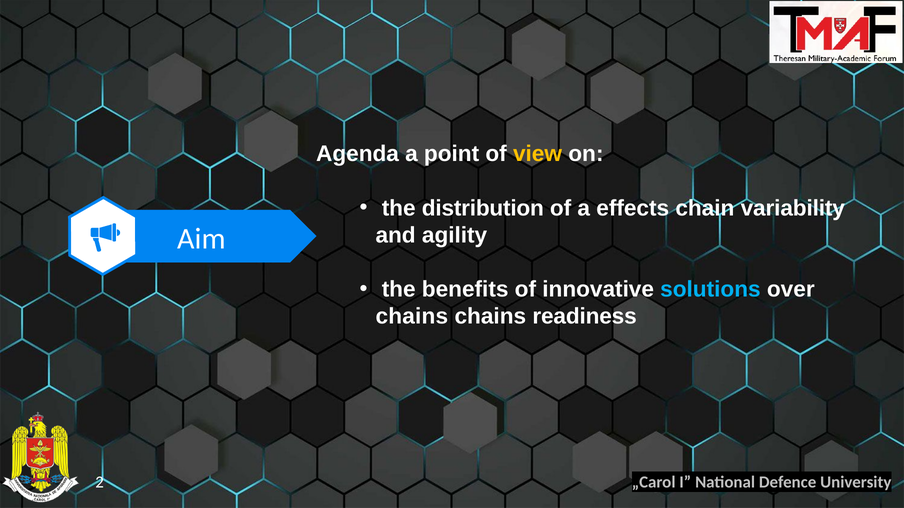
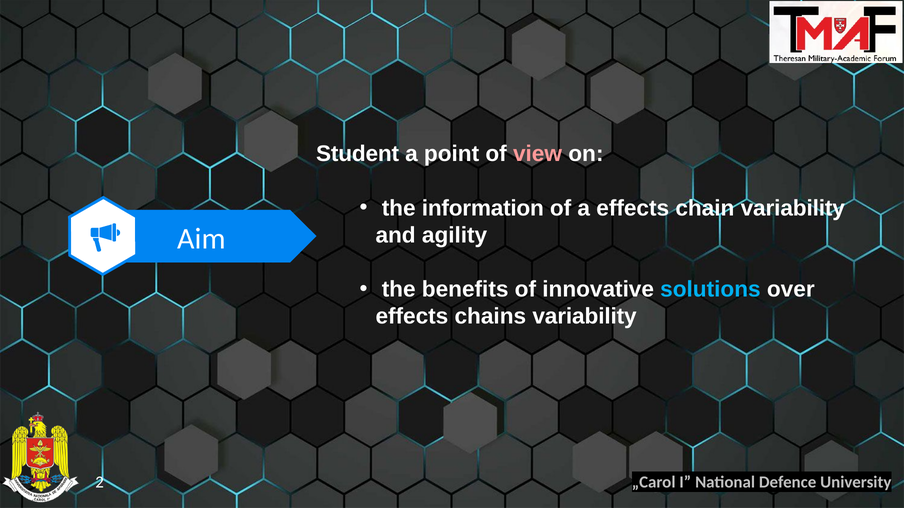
Agenda: Agenda -> Student
view colour: yellow -> pink
distribution: distribution -> information
chains at (412, 317): chains -> effects
chains readiness: readiness -> variability
